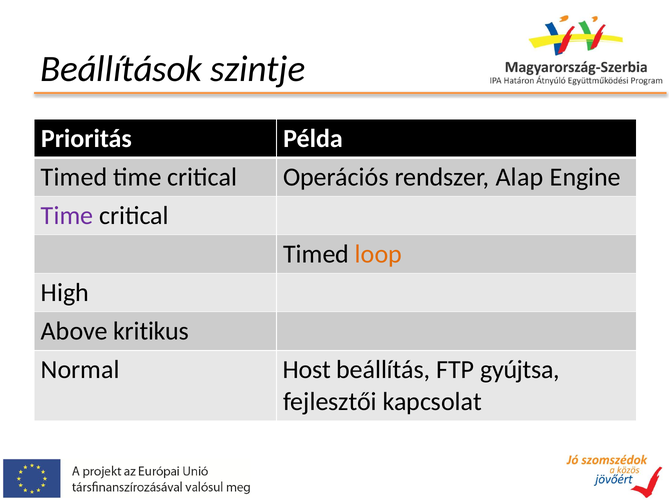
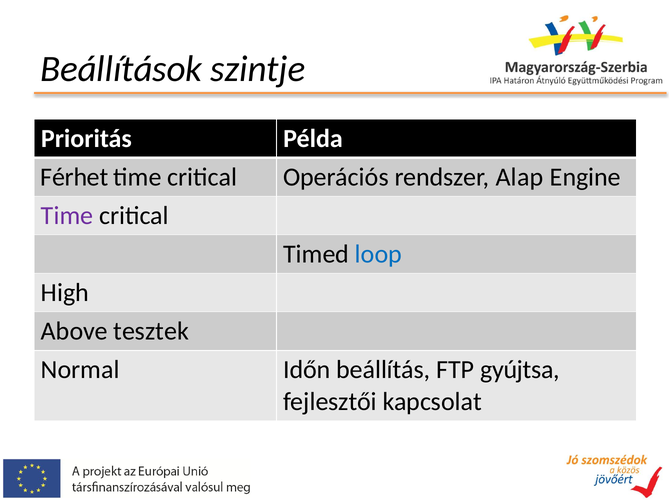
Timed at (74, 177): Timed -> Férhet
loop colour: orange -> blue
kritikus: kritikus -> tesztek
Host: Host -> Időn
